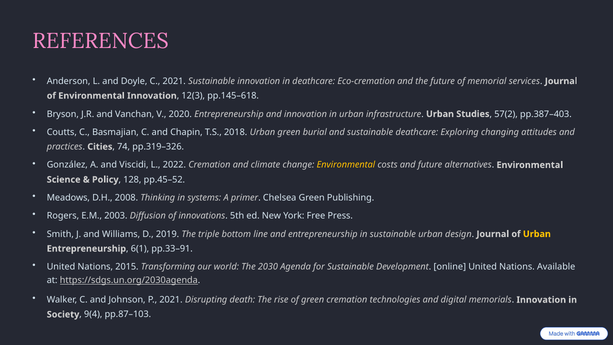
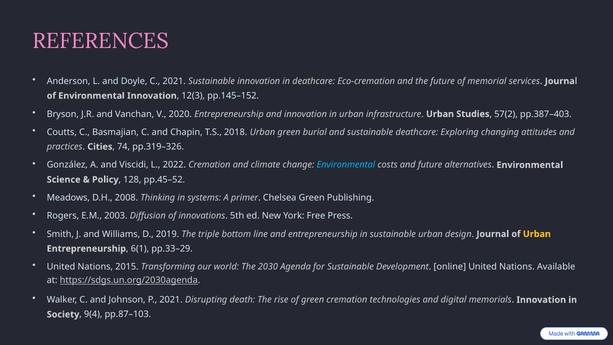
pp.145–618: pp.145–618 -> pp.145–152
Environmental at (346, 165) colour: yellow -> light blue
pp.33–91: pp.33–91 -> pp.33–29
